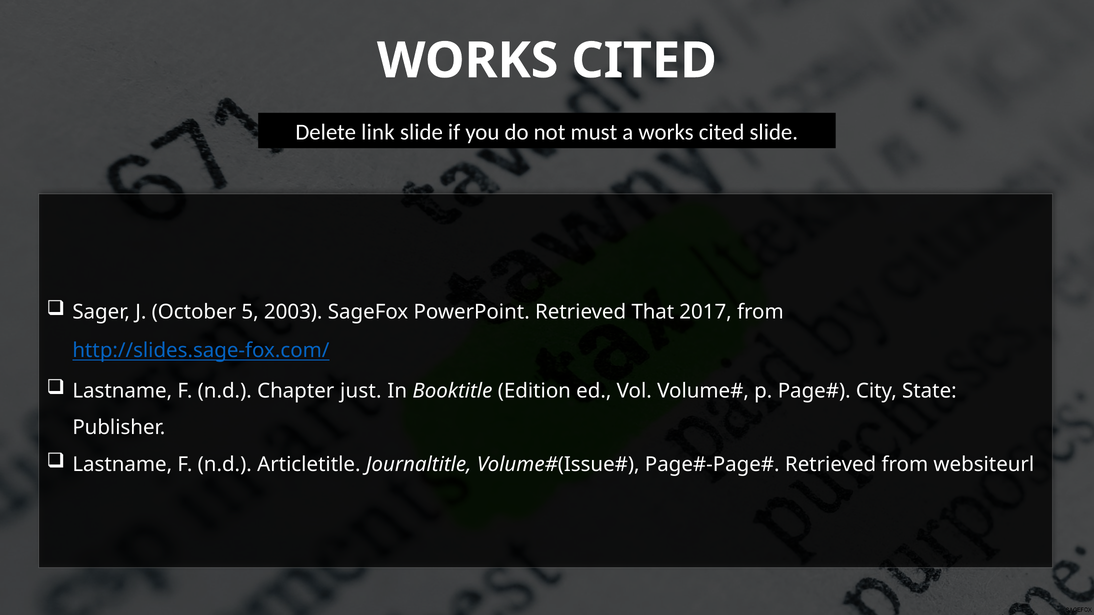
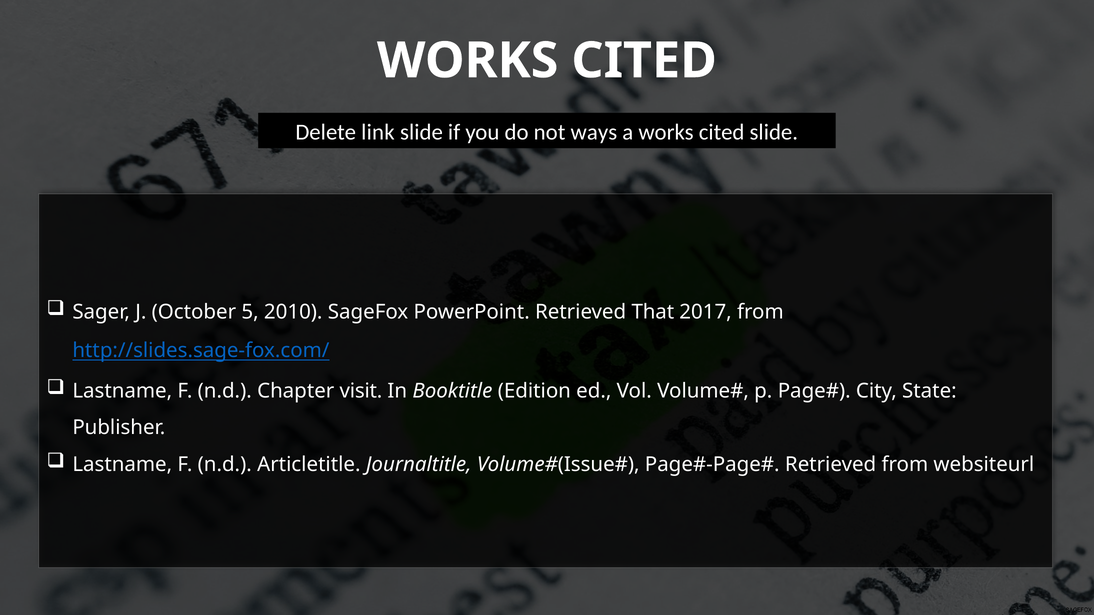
must: must -> ways
2003: 2003 -> 2010
just: just -> visit
